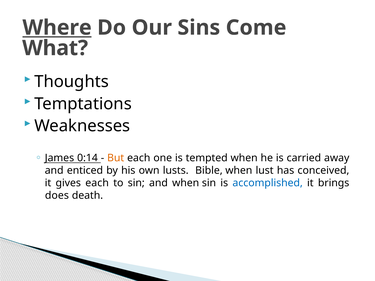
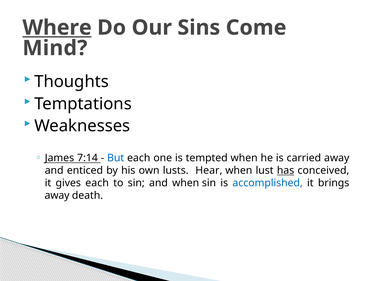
What: What -> Mind
0:14: 0:14 -> 7:14
But colour: orange -> blue
Bible: Bible -> Hear
has underline: none -> present
does at (57, 196): does -> away
